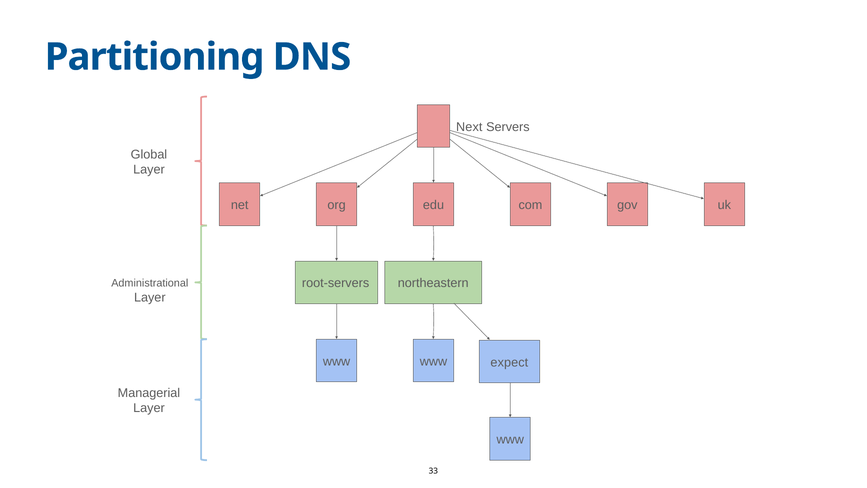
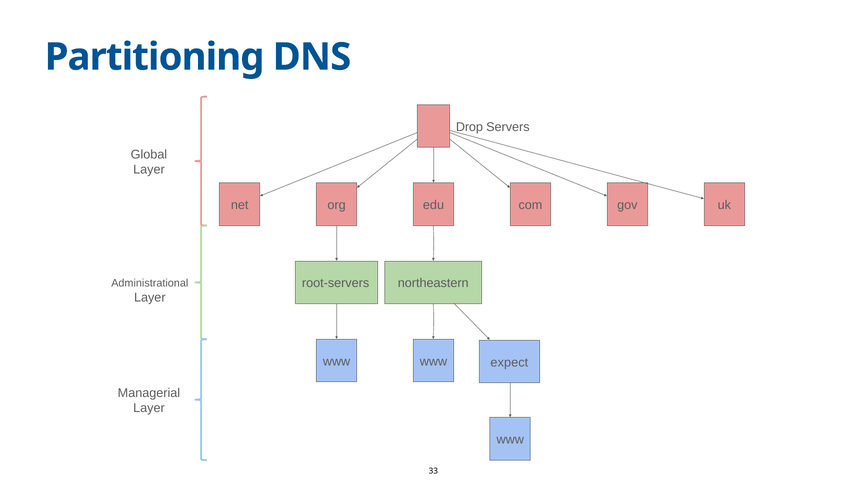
Next: Next -> Drop
